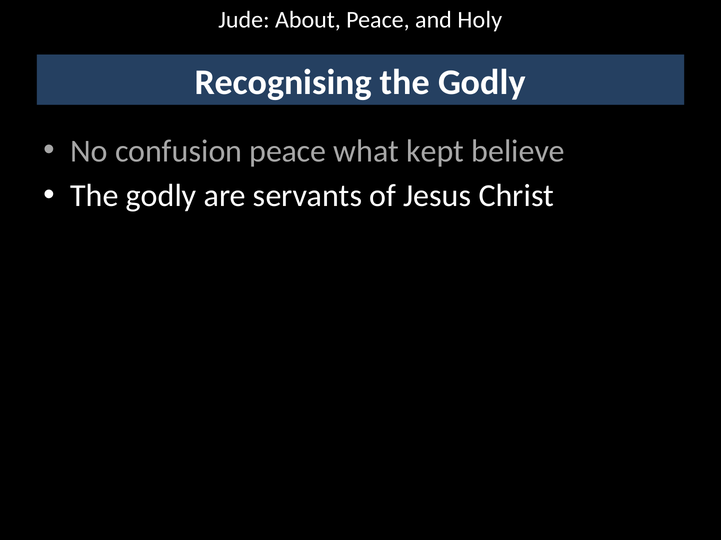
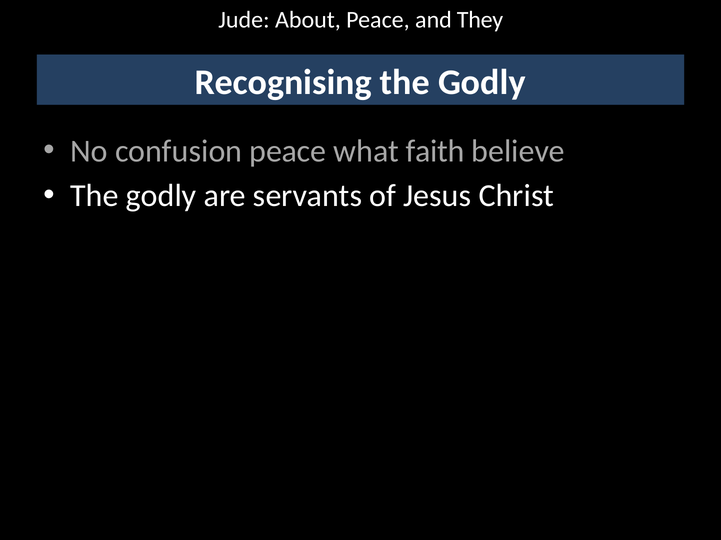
Holy: Holy -> They
kept: kept -> faith
